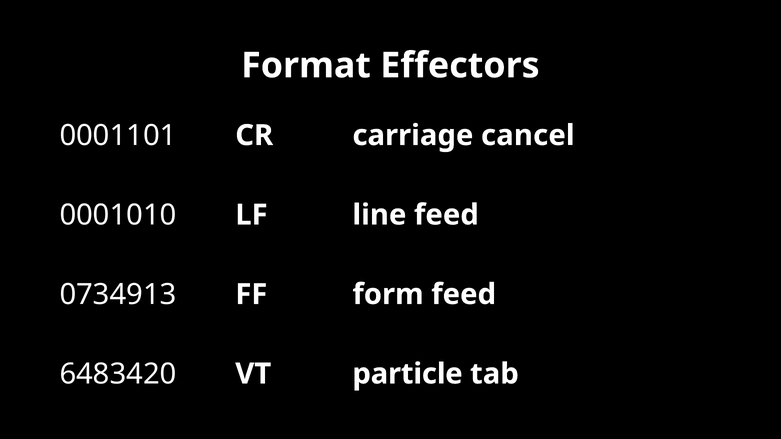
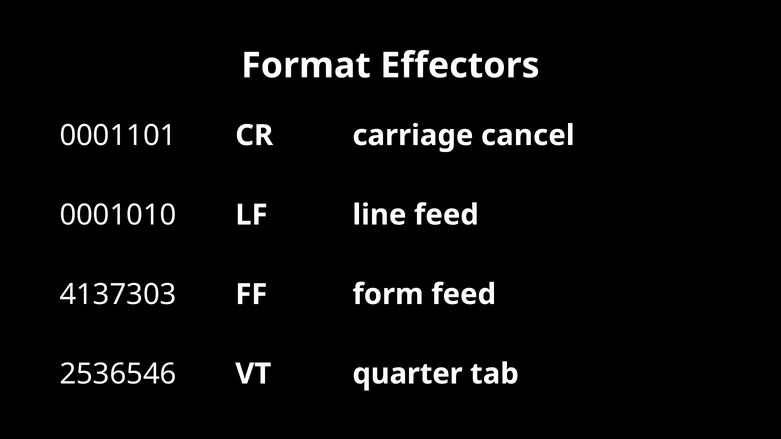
0734913: 0734913 -> 4137303
6483420: 6483420 -> 2536546
particle: particle -> quarter
